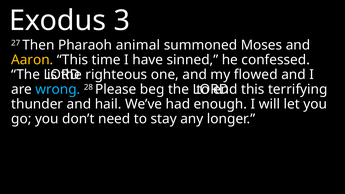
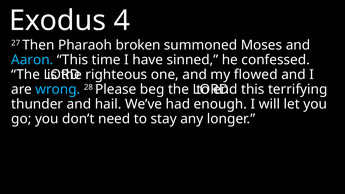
3: 3 -> 4
animal: animal -> broken
Aaron colour: yellow -> light blue
